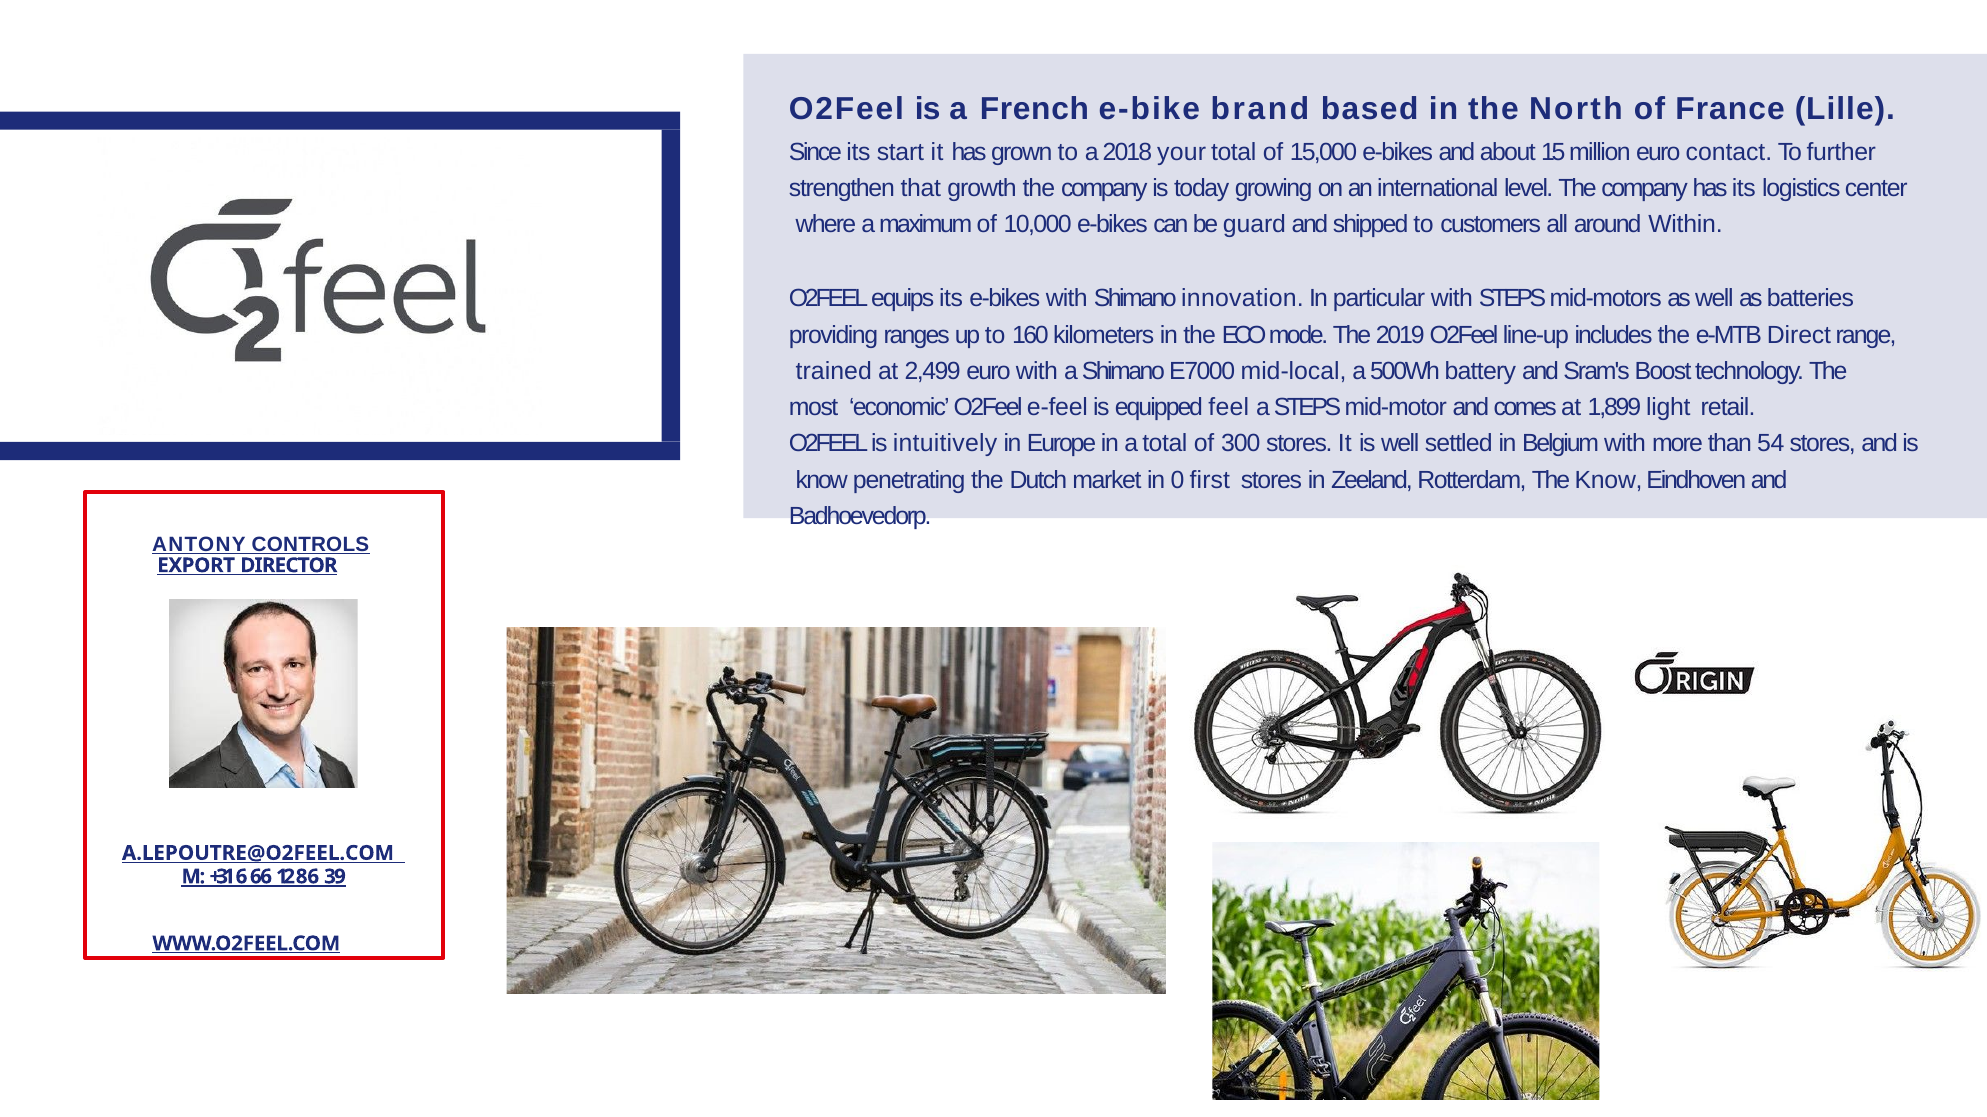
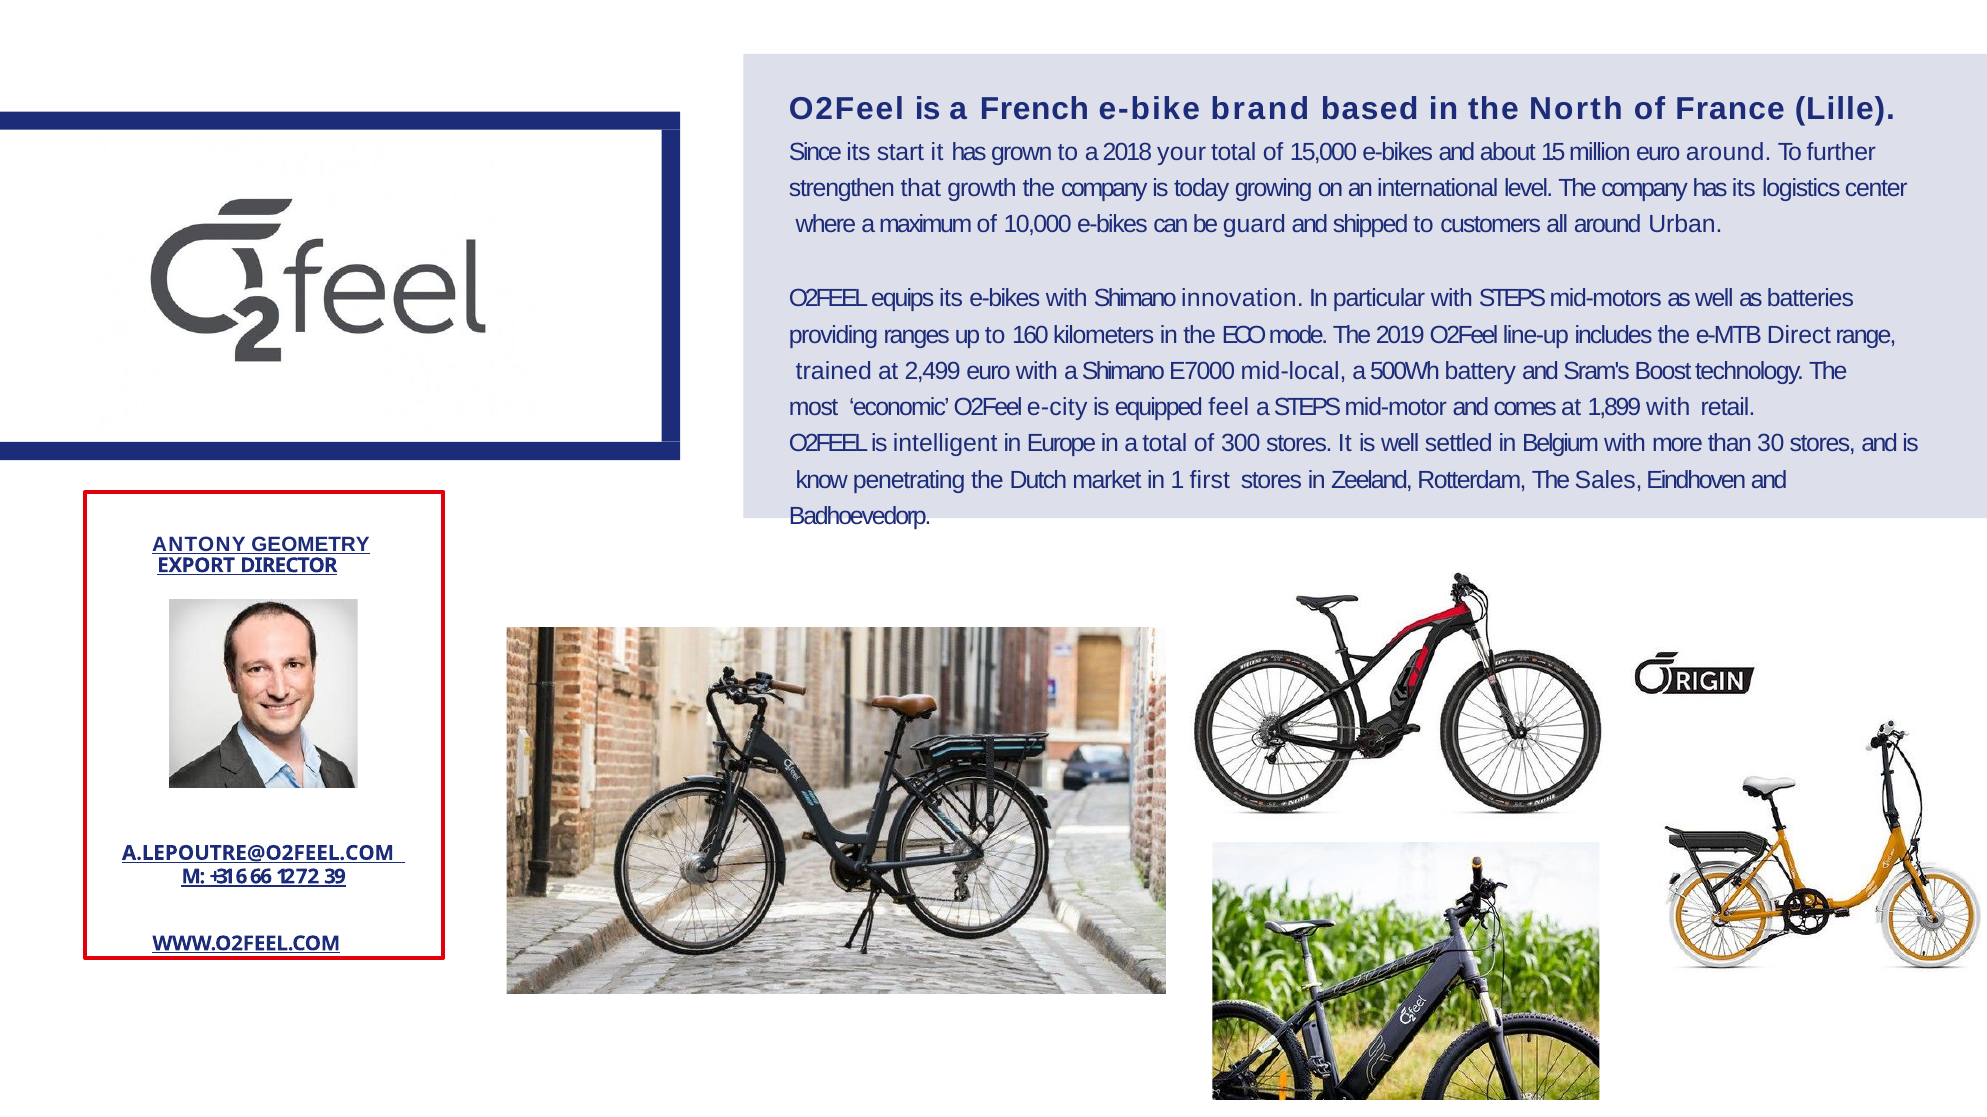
euro contact: contact -> around
Within: Within -> Urban
e-feel: e-feel -> e-city
1,899 light: light -> with
intuitively: intuitively -> intelligent
54: 54 -> 30
0: 0 -> 1
The Know: Know -> Sales
CONTROLS: CONTROLS -> GEOMETRY
86: 86 -> 72
